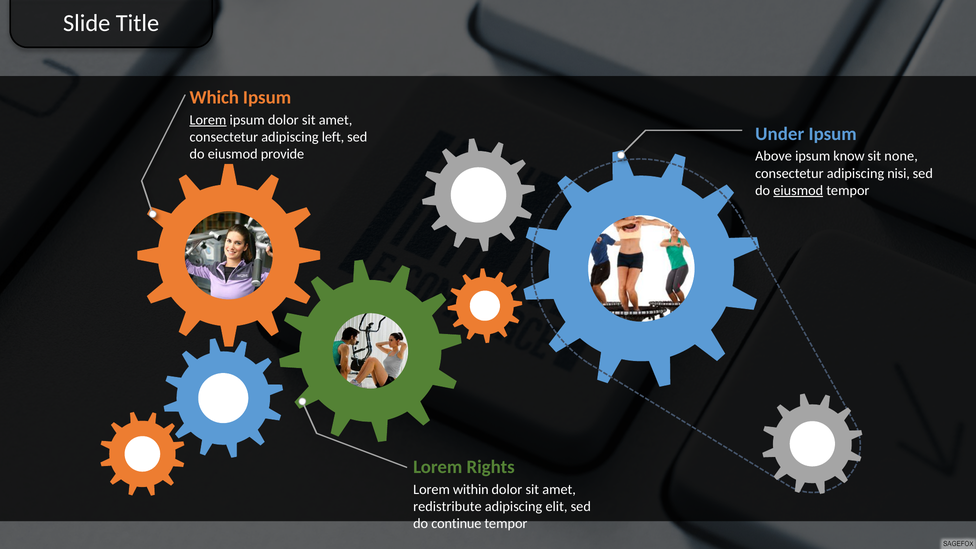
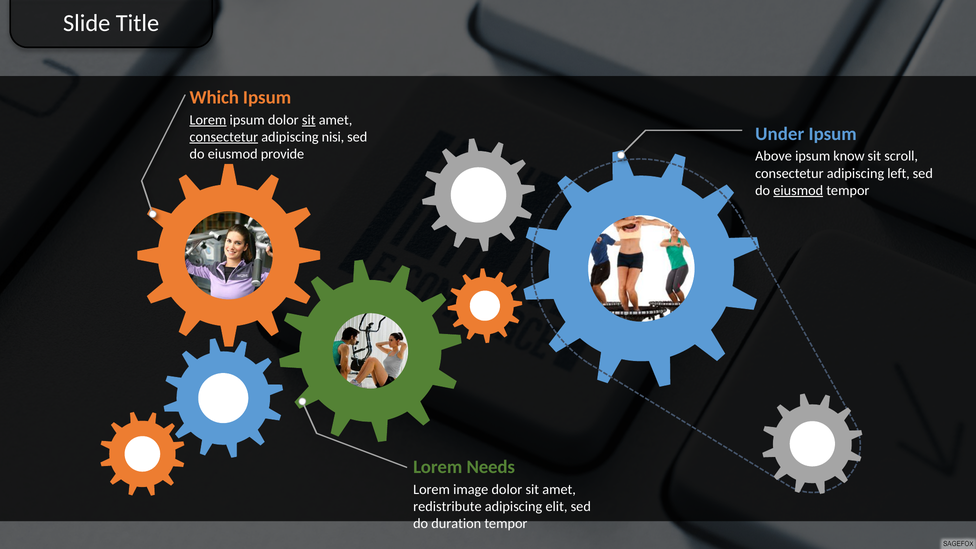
sit at (309, 120) underline: none -> present
consectetur at (224, 137) underline: none -> present
left: left -> nisi
none: none -> scroll
nisi: nisi -> left
Rights: Rights -> Needs
within: within -> image
continue: continue -> duration
